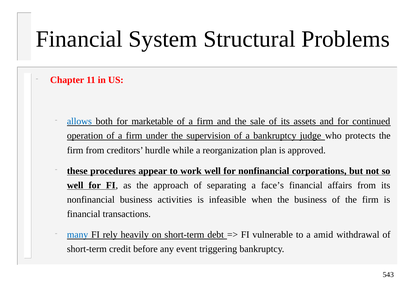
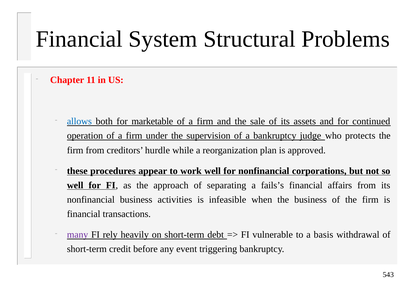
face’s: face’s -> fails’s
many colour: blue -> purple
amid: amid -> basis
